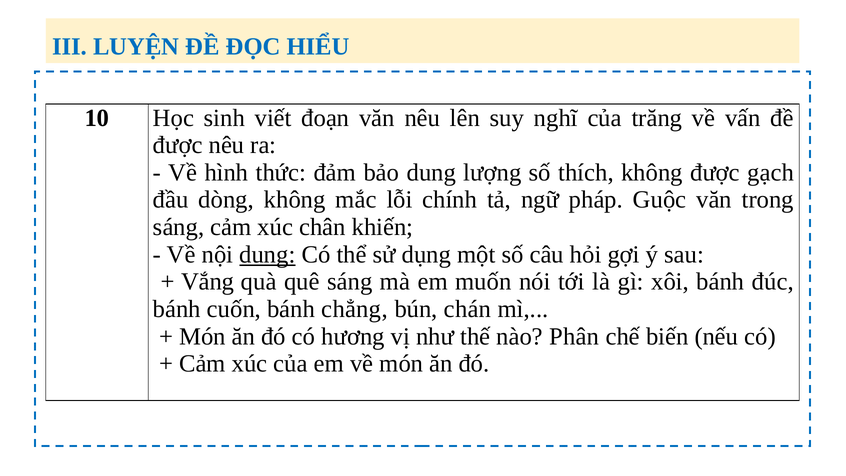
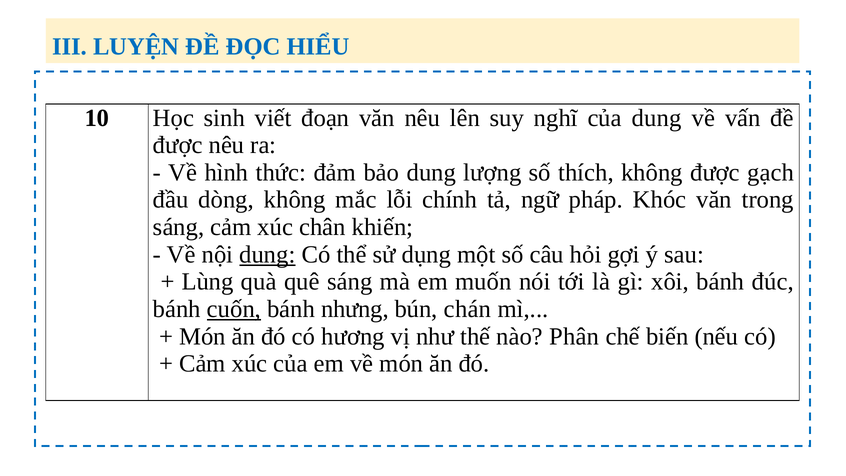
của trăng: trăng -> dung
Guộc: Guộc -> Khóc
Vắng: Vắng -> Lùng
cuốn underline: none -> present
chẳng: chẳng -> nhưng
